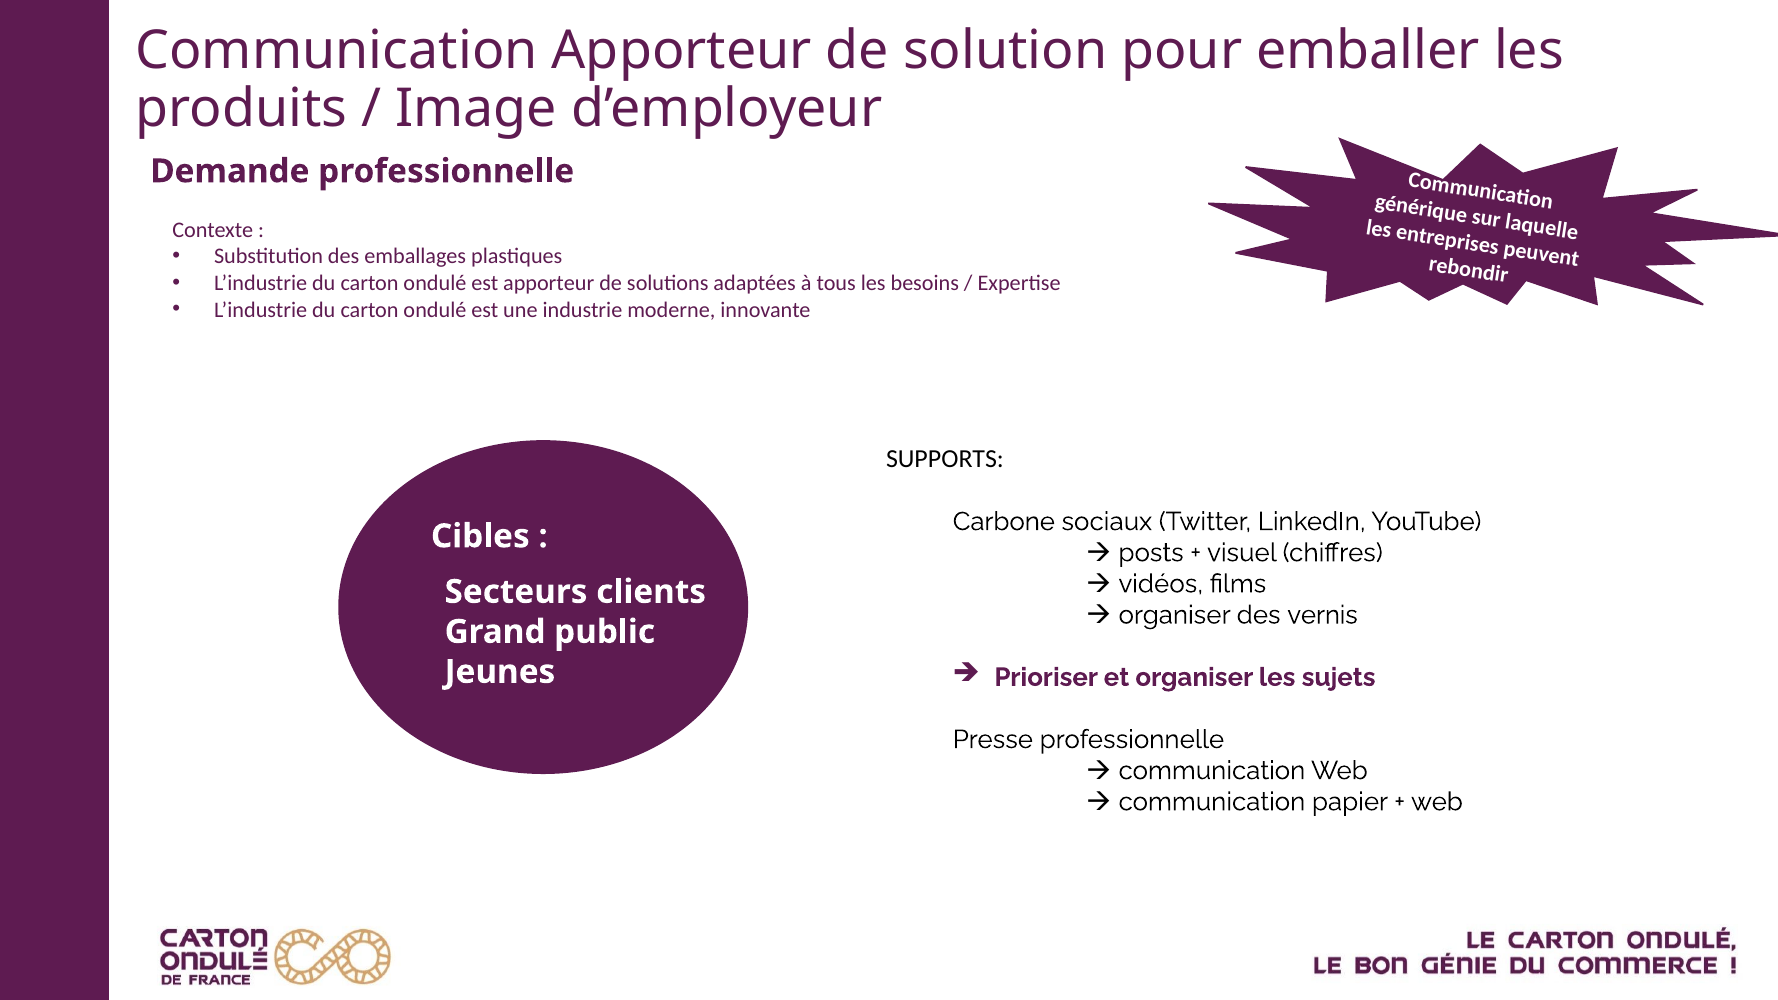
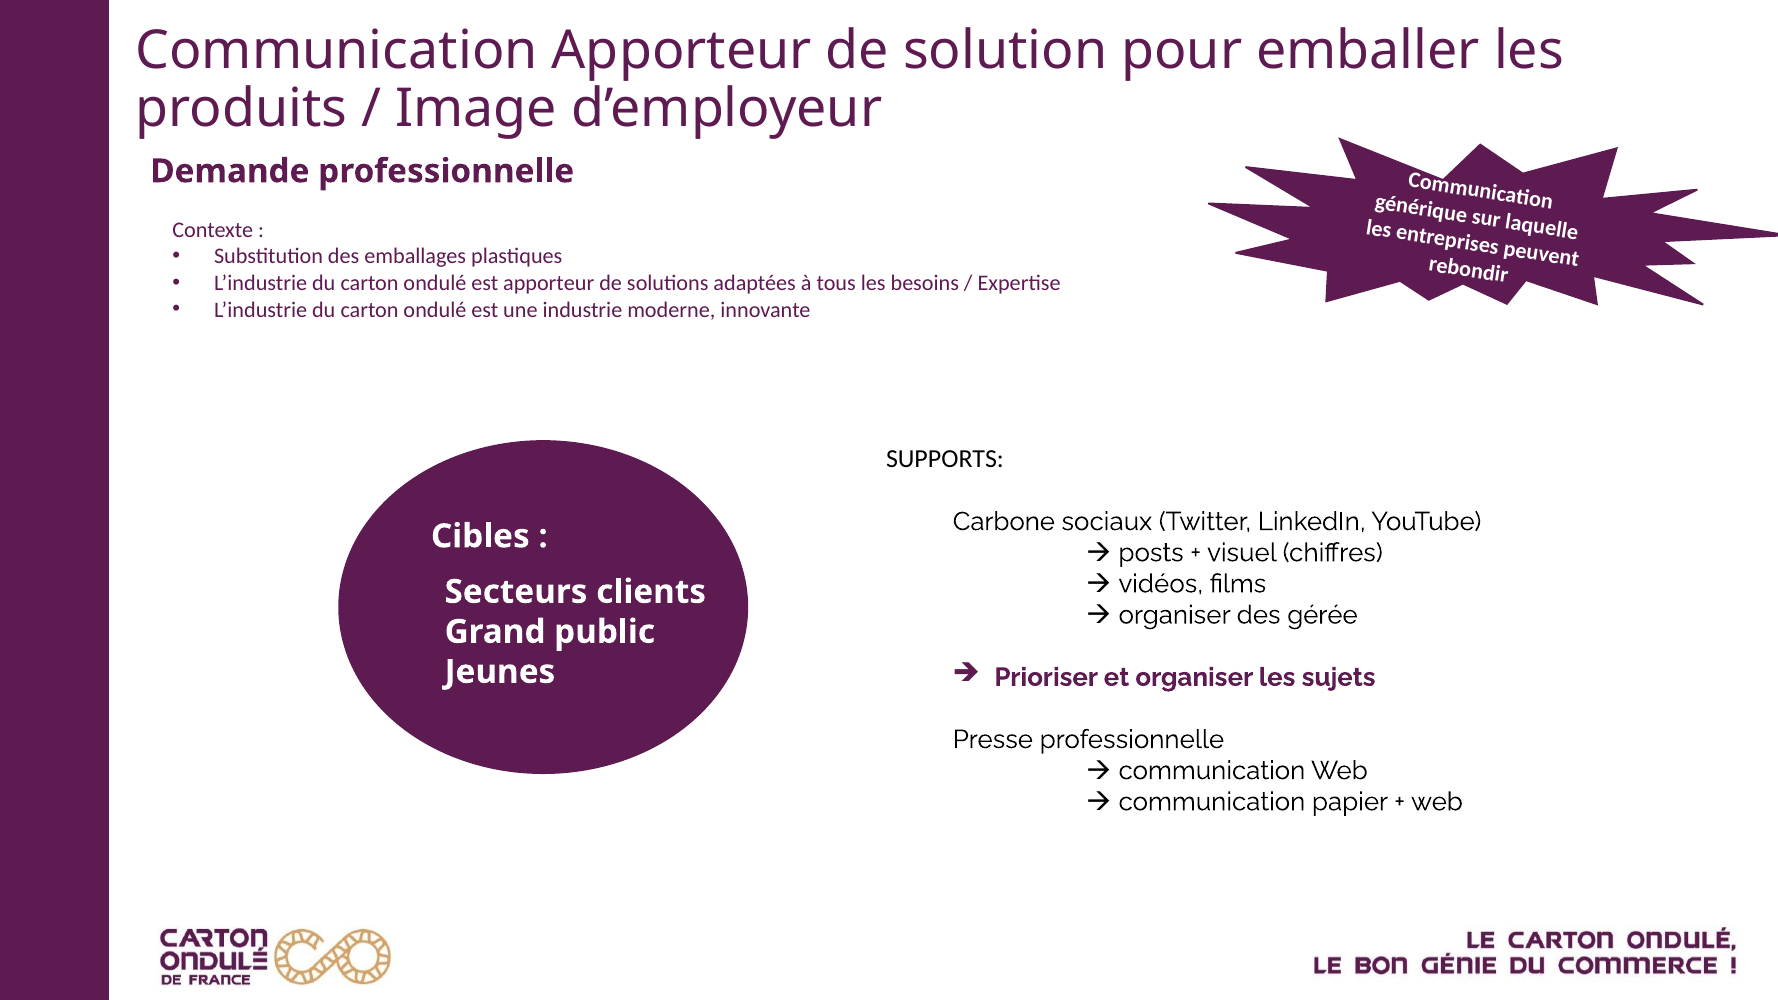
vernis: vernis -> gérée
